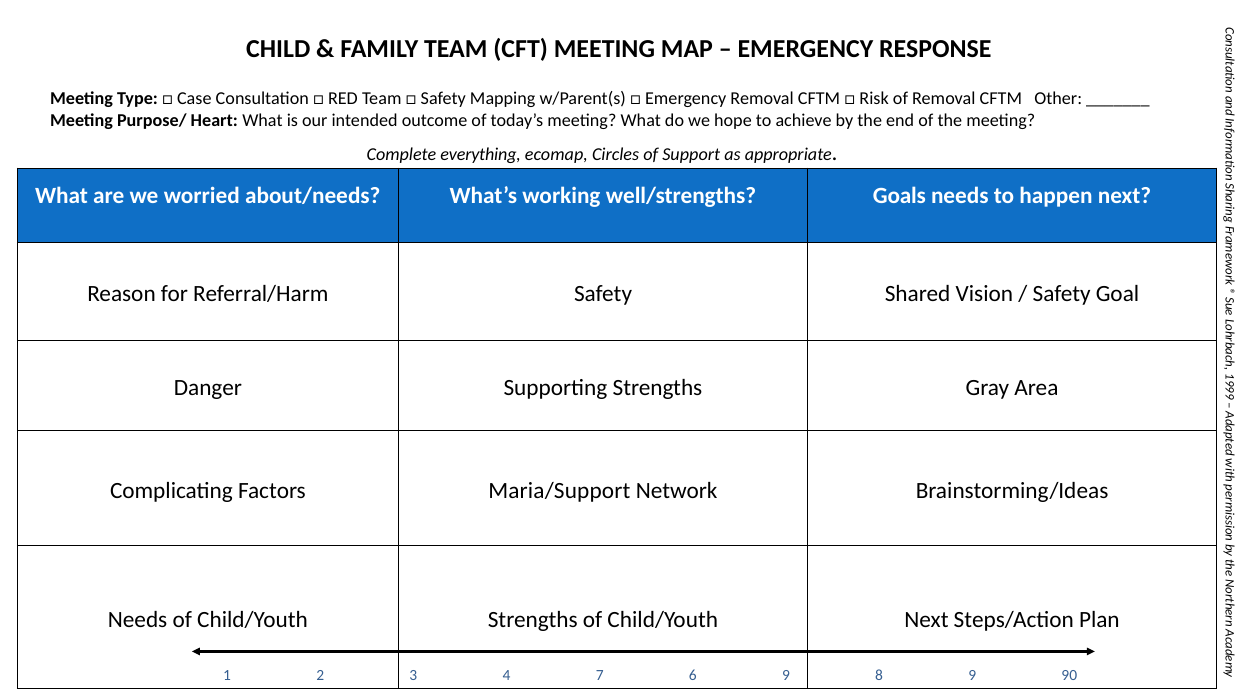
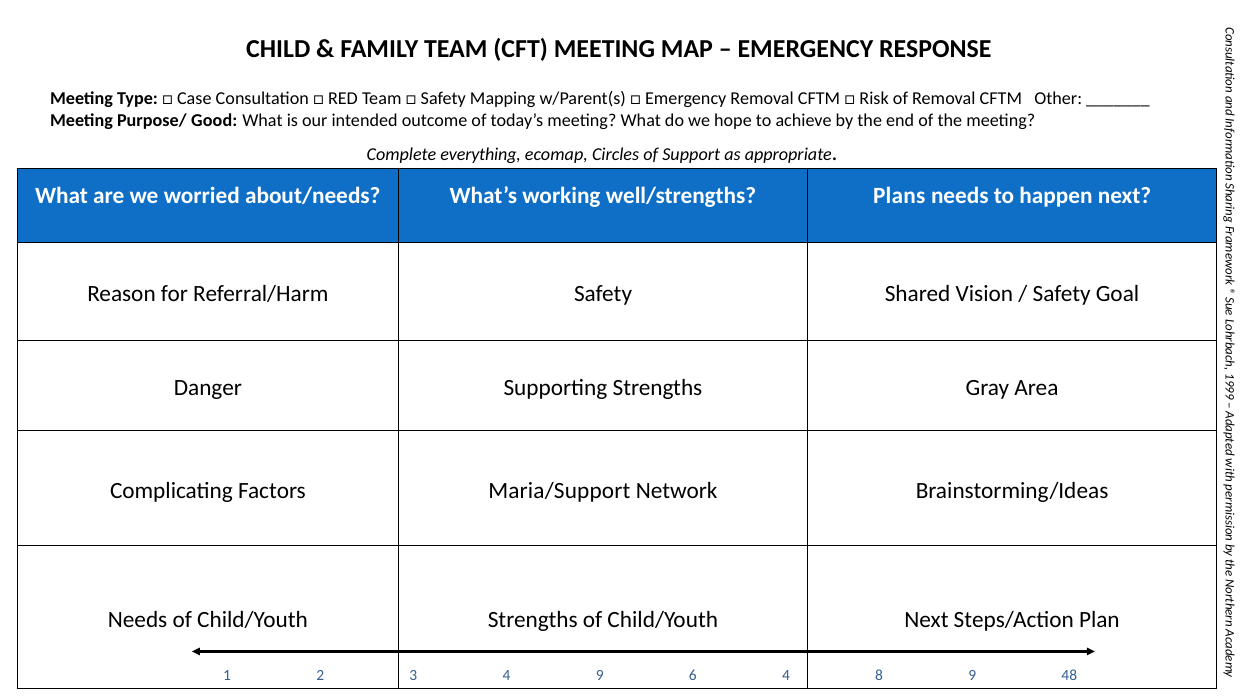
Heart: Heart -> Good
Goals: Goals -> Plans
4 7: 7 -> 9
6 9: 9 -> 4
90: 90 -> 48
